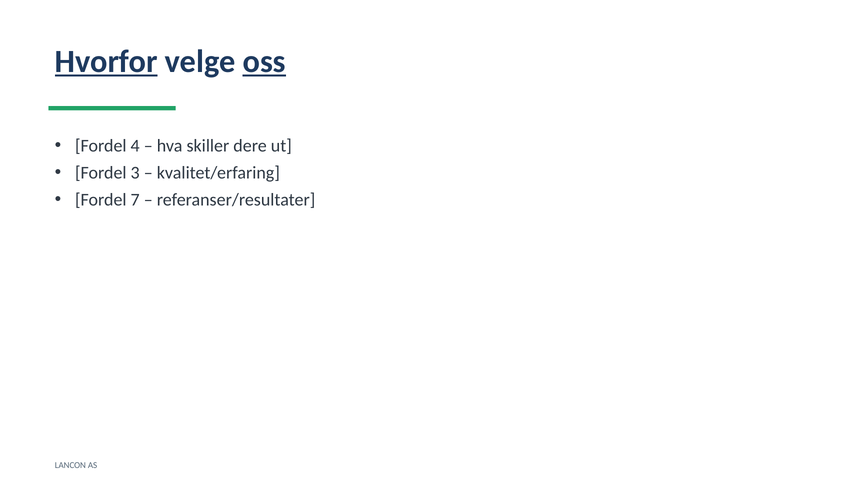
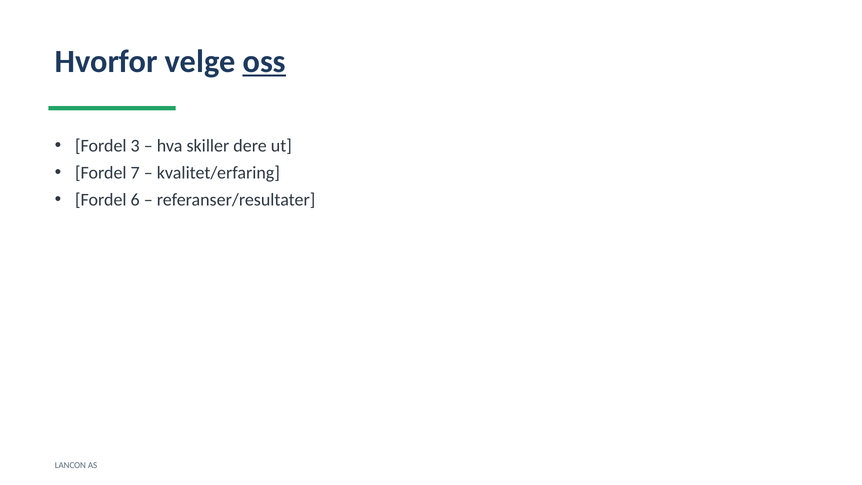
Hvorfor underline: present -> none
4: 4 -> 3
3: 3 -> 7
7: 7 -> 6
